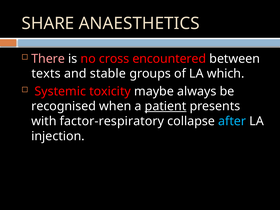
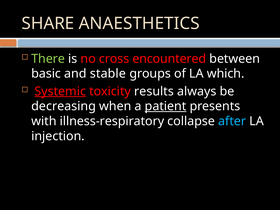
There colour: pink -> light green
texts: texts -> basic
Systemic underline: none -> present
maybe: maybe -> results
recognised: recognised -> decreasing
factor-respiratory: factor-respiratory -> illness-respiratory
